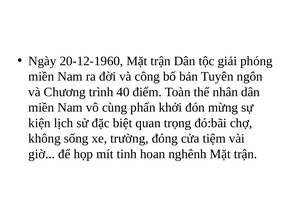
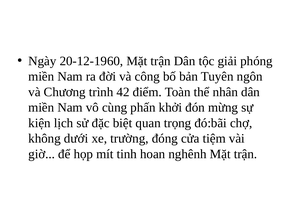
40: 40 -> 42
sống: sống -> dưới
